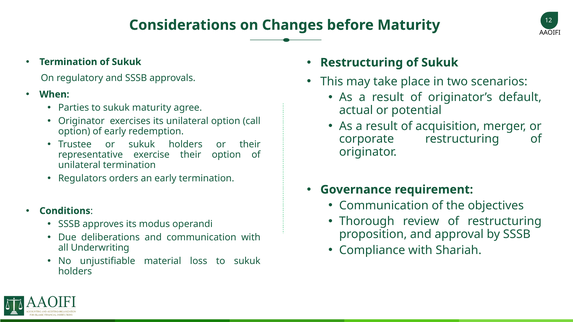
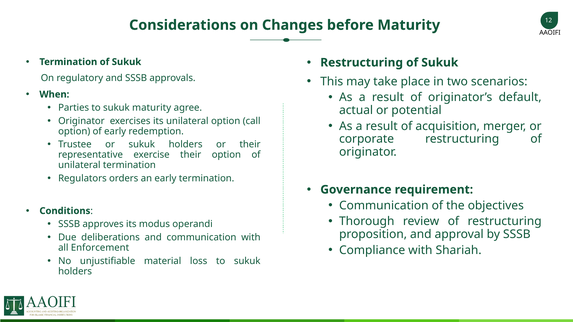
Underwriting: Underwriting -> Enforcement
